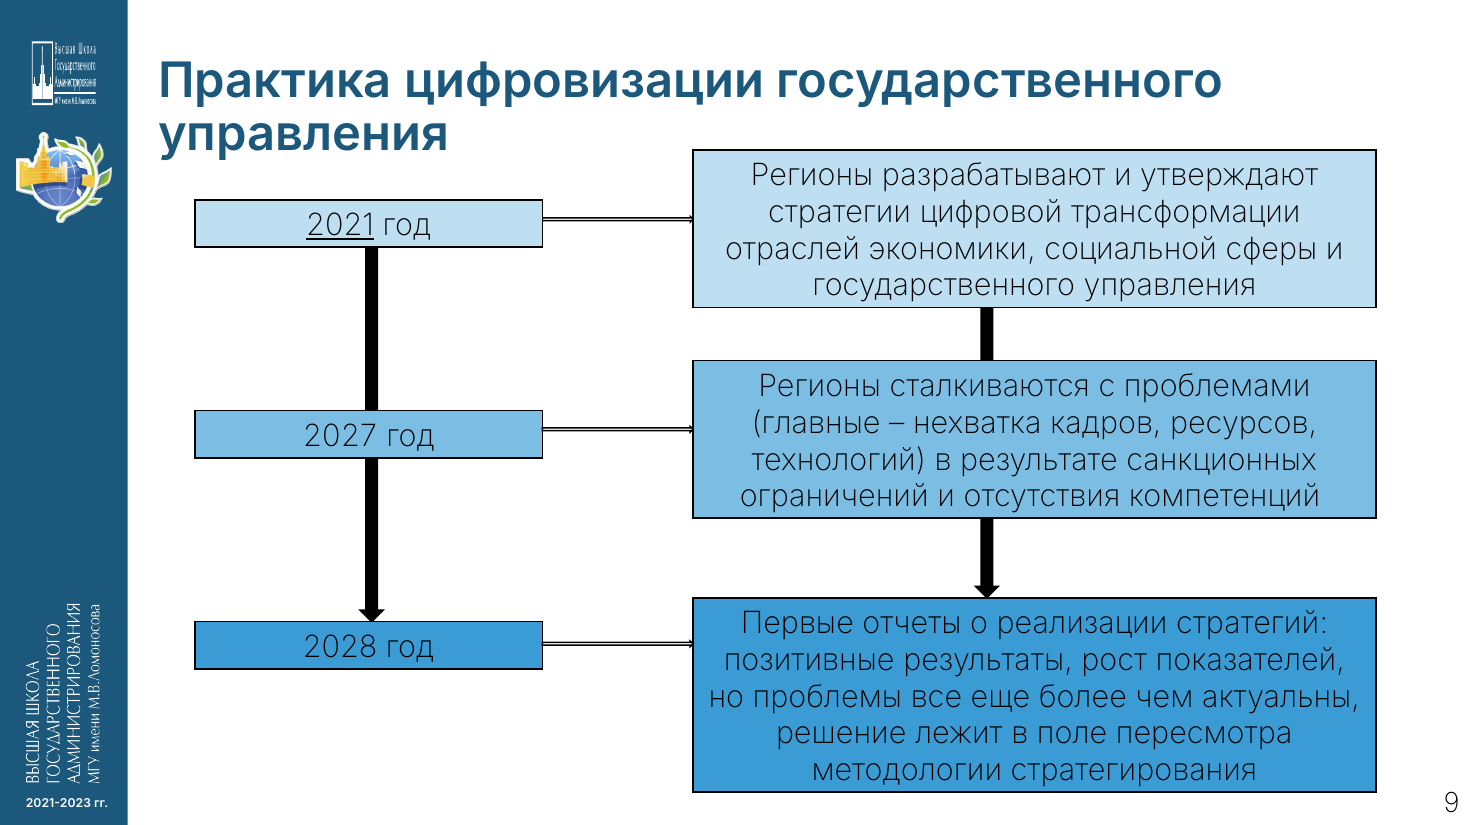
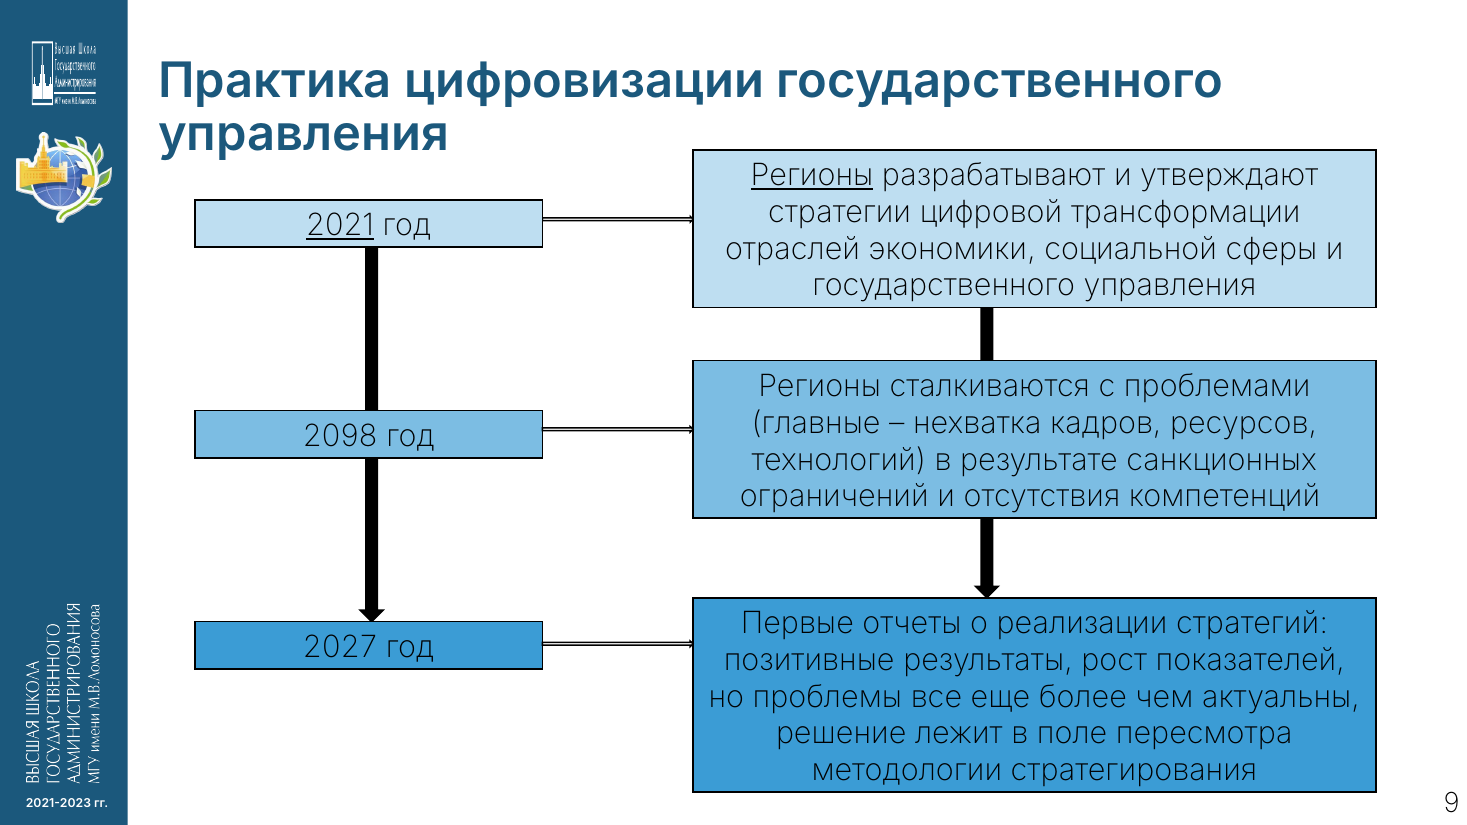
Регионы at (812, 176) underline: none -> present
2027: 2027 -> 2098
2028: 2028 -> 2027
